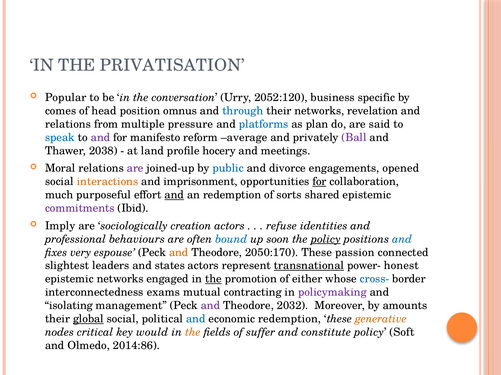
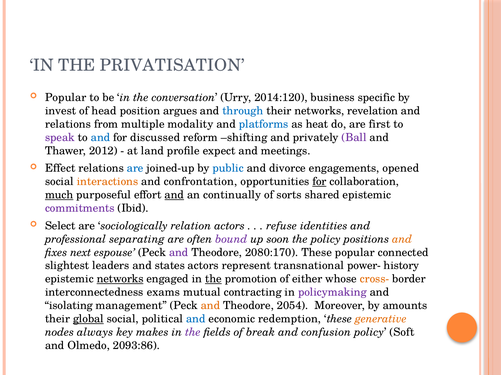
2052:120: 2052:120 -> 2014:120
comes: comes -> invest
omnus: omnus -> argues
pressure: pressure -> modality
plan: plan -> heat
said: said -> first
speak colour: blue -> purple
and at (101, 138) colour: purple -> blue
manifesto: manifesto -> discussed
average: average -> shifting
2038: 2038 -> 2012
hocery: hocery -> expect
Moral: Moral -> Effect
are at (135, 169) colour: purple -> blue
imprisonment: imprisonment -> confrontation
much underline: none -> present
an redemption: redemption -> continually
Imply: Imply -> Select
creation: creation -> relation
behaviours: behaviours -> separating
bound colour: blue -> purple
policy at (326, 239) underline: present -> none
and at (402, 239) colour: blue -> orange
very: very -> next
and at (179, 253) colour: orange -> purple
2050:170: 2050:170 -> 2080:170
These passion: passion -> popular
transnational underline: present -> none
honest: honest -> history
networks at (120, 280) underline: none -> present
cross- colour: blue -> orange
and at (210, 306) colour: purple -> orange
2032: 2032 -> 2054
critical: critical -> always
would: would -> makes
the at (193, 333) colour: orange -> purple
suffer: suffer -> break
constitute: constitute -> confusion
2014:86: 2014:86 -> 2093:86
